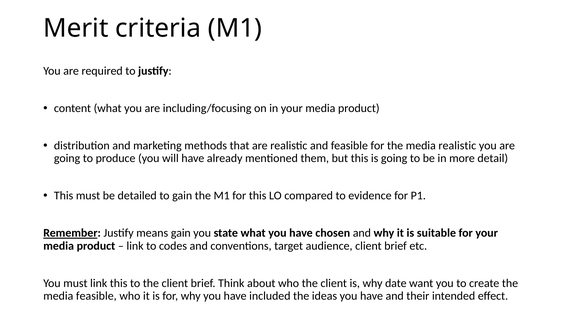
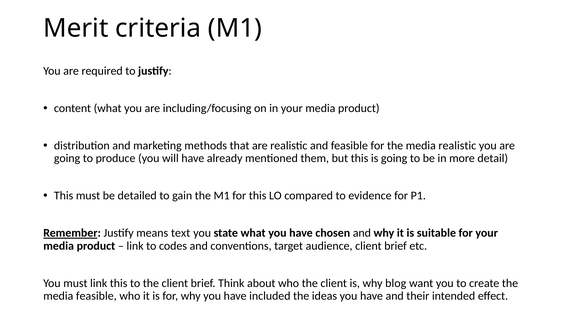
means gain: gain -> text
date: date -> blog
